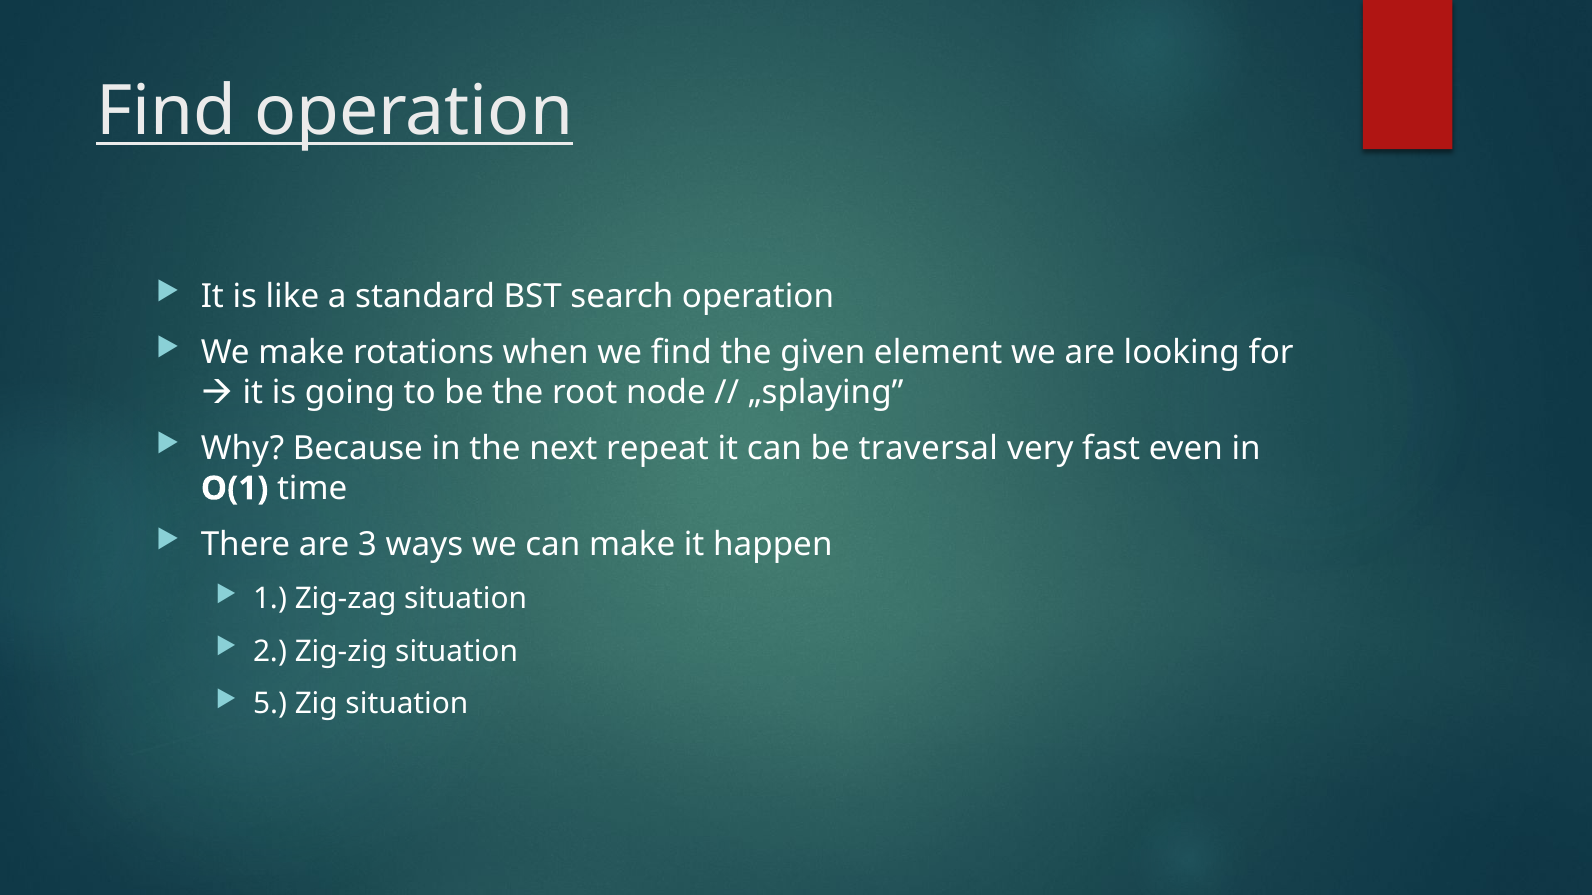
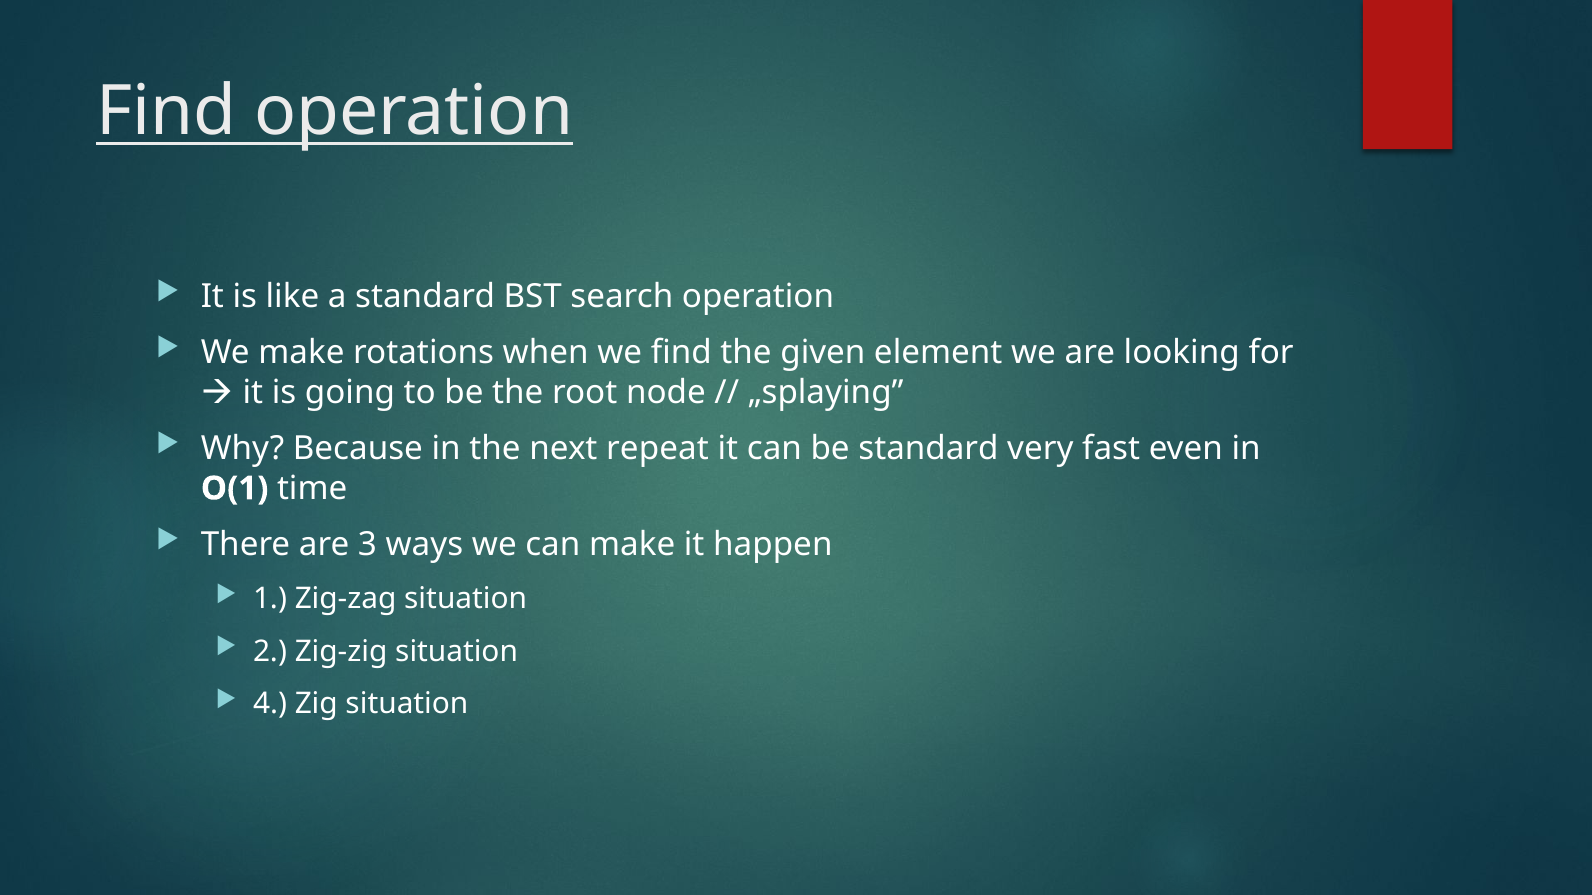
be traversal: traversal -> standard
5: 5 -> 4
